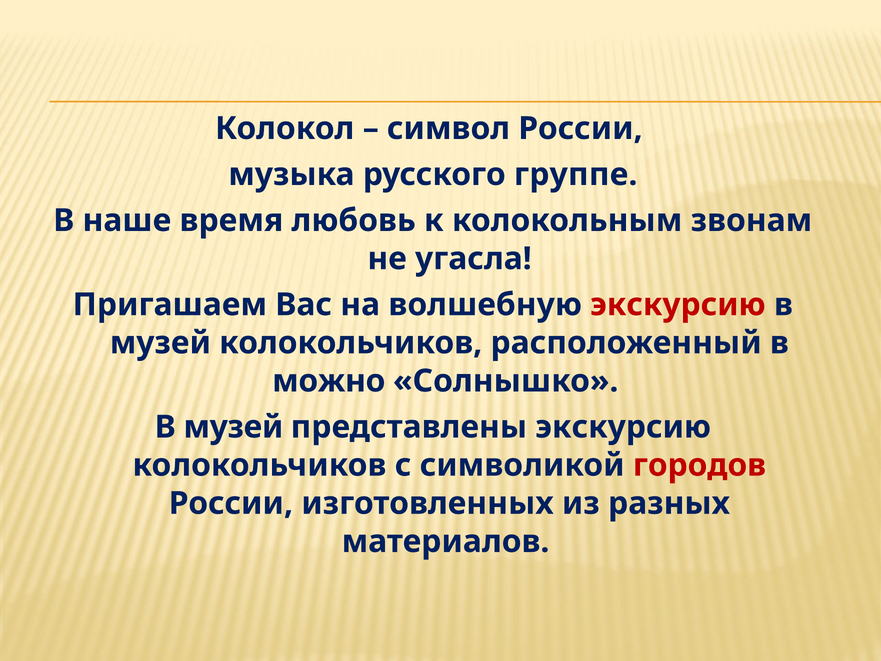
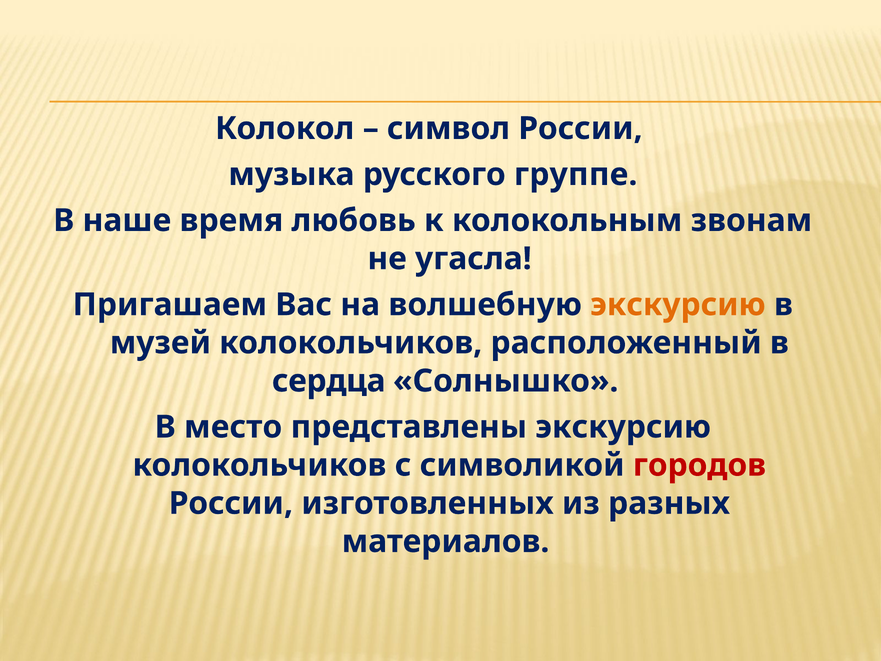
экскурсию at (678, 305) colour: red -> orange
можно: можно -> сердца
музей at (233, 427): музей -> место
